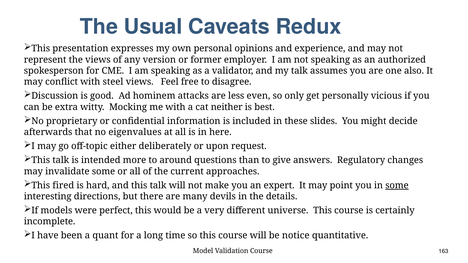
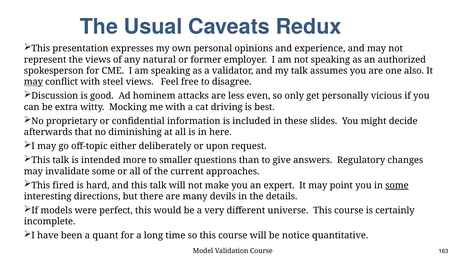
version: version -> natural
may at (33, 82) underline: none -> present
neither: neither -> driving
eigenvalues: eigenvalues -> diminishing
around: around -> smaller
